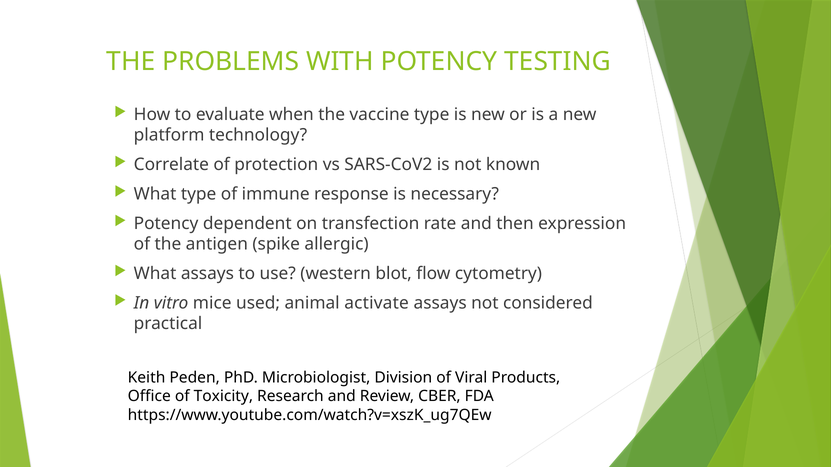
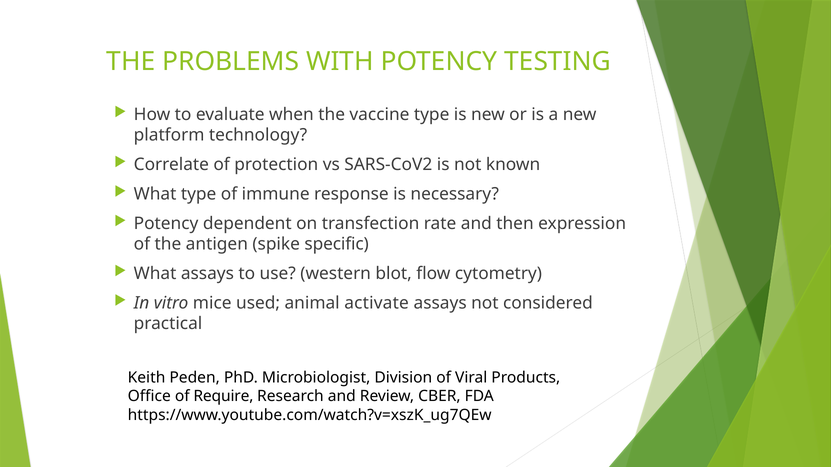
allergic: allergic -> specific
Toxicity: Toxicity -> Require
